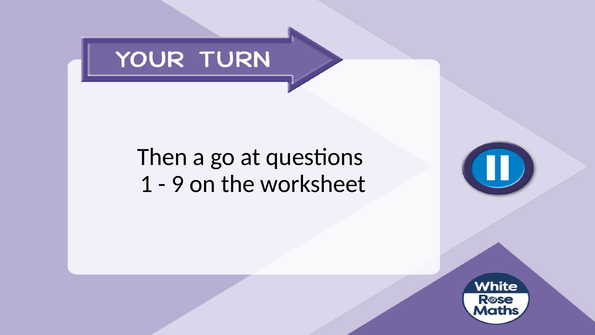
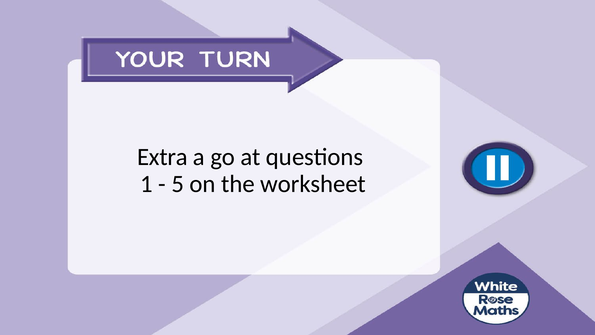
Then: Then -> Extra
9: 9 -> 5
